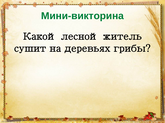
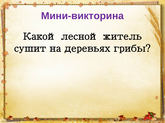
Мини-викторина colour: green -> purple
